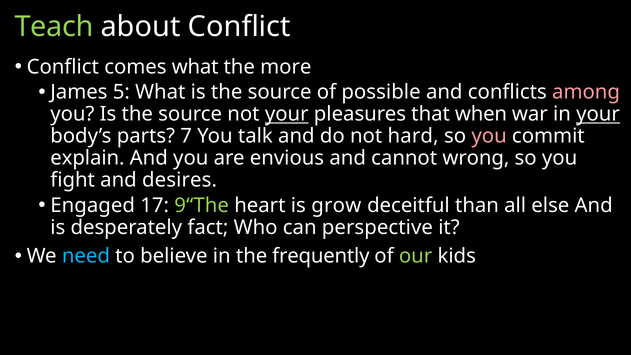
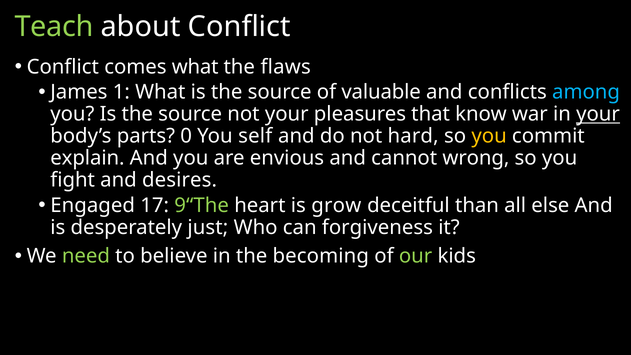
more: more -> flaws
5: 5 -> 1
possible: possible -> valuable
among colour: pink -> light blue
your at (287, 114) underline: present -> none
when: when -> know
7: 7 -> 0
talk: talk -> self
you at (489, 136) colour: pink -> yellow
fact: fact -> just
perspective: perspective -> forgiveness
need colour: light blue -> light green
frequently: frequently -> becoming
